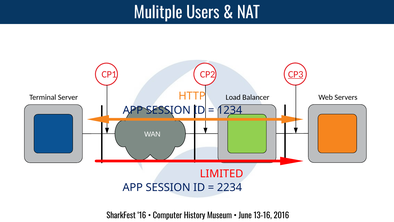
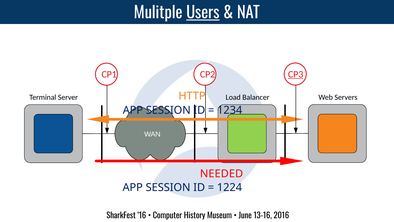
Users underline: none -> present
LIMITED: LIMITED -> NEEDED
2234: 2234 -> 1224
